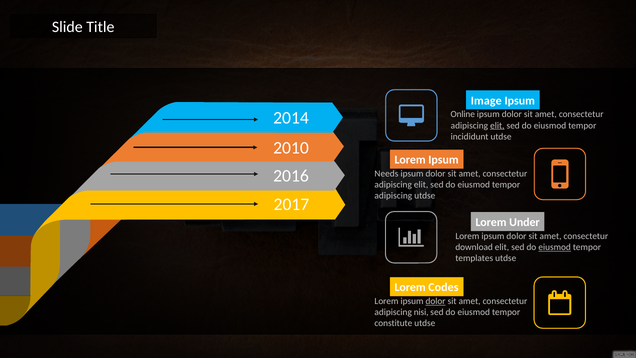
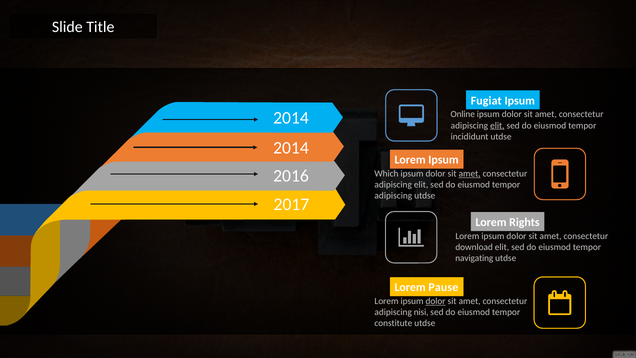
Image: Image -> Fugiat
2010 at (291, 148): 2010 -> 2014
Needs: Needs -> Which
amet at (470, 173) underline: none -> present
Under: Under -> Rights
eiusmod at (555, 247) underline: present -> none
templates: templates -> navigating
Codes: Codes -> Pause
